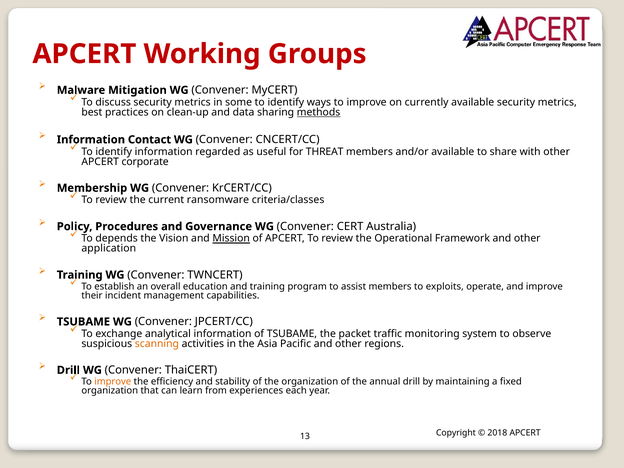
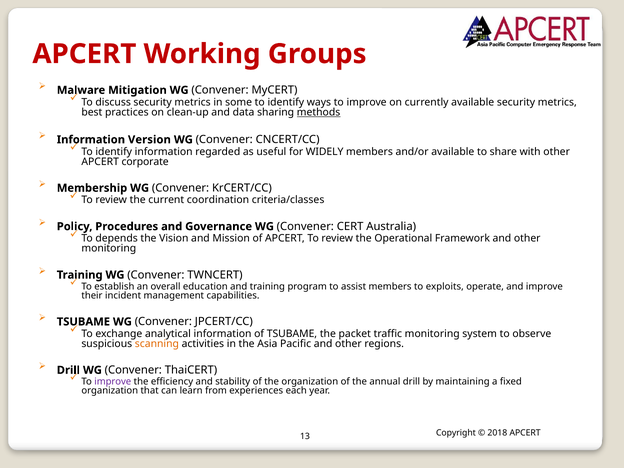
Contact: Contact -> Version
THREAT: THREAT -> WIDELY
ransomware: ransomware -> coordination
Mission underline: present -> none
application at (109, 248): application -> monitoring
improve at (113, 382) colour: orange -> purple
